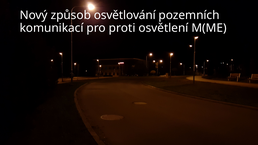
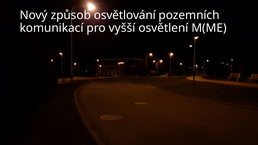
proti: proti -> vyšší
